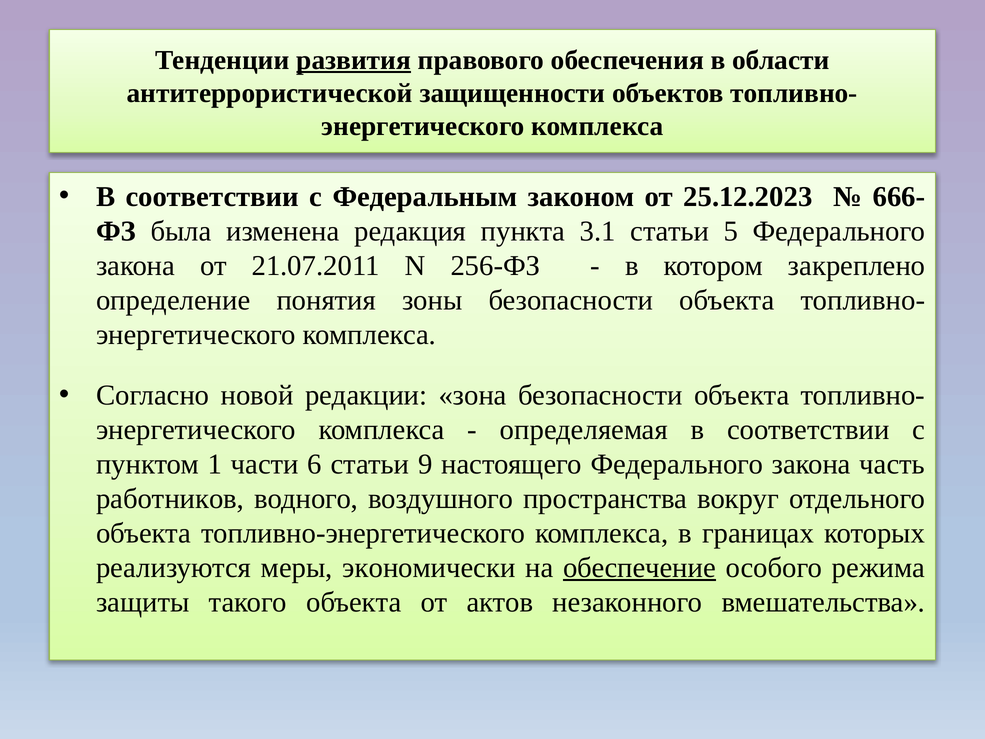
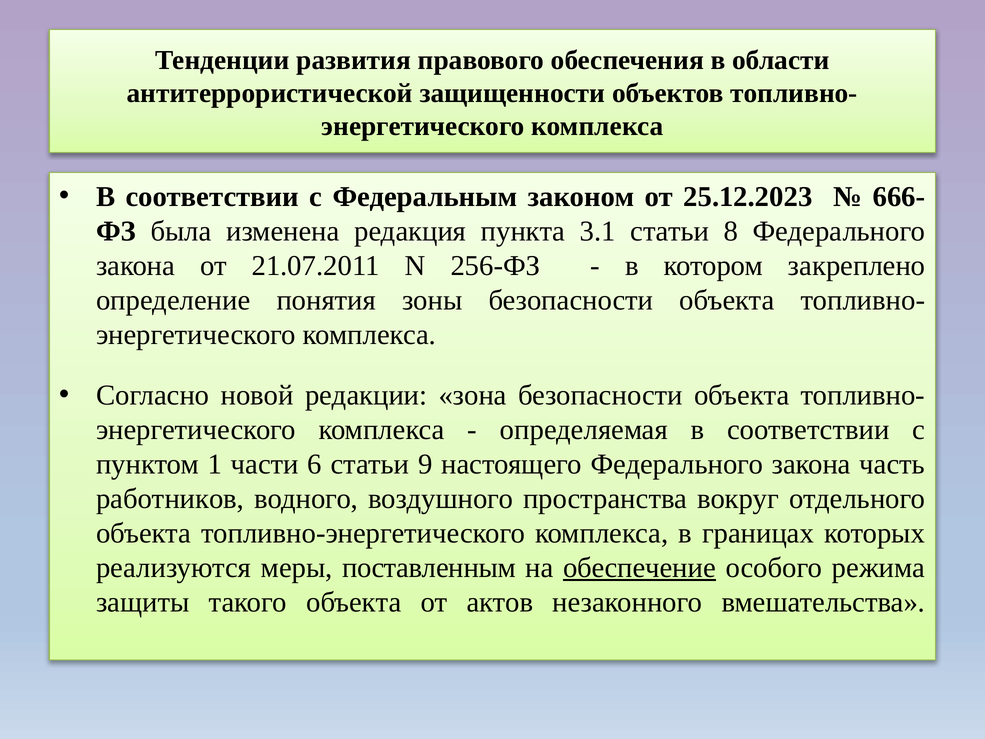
развития underline: present -> none
5: 5 -> 8
экономически: экономически -> поставленным
